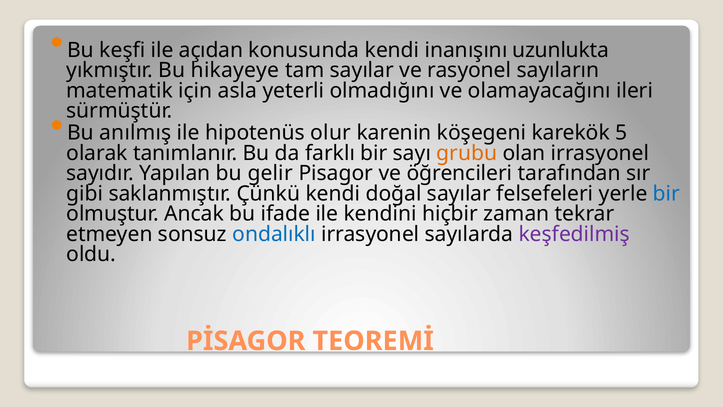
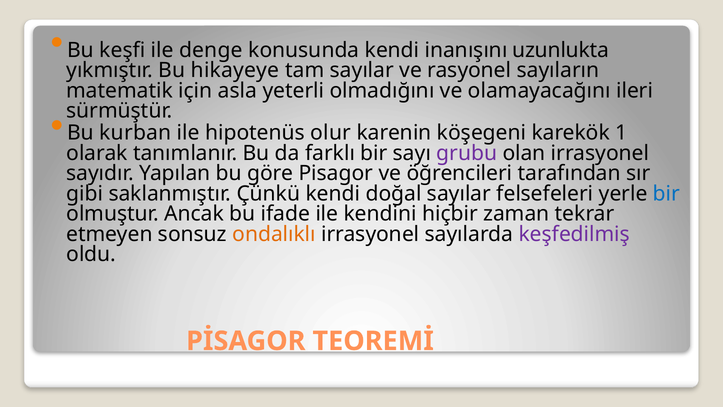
açıdan: açıdan -> denge
anılmış: anılmış -> kurban
5: 5 -> 1
grubu colour: orange -> purple
gelir: gelir -> göre
ondalıklı colour: blue -> orange
